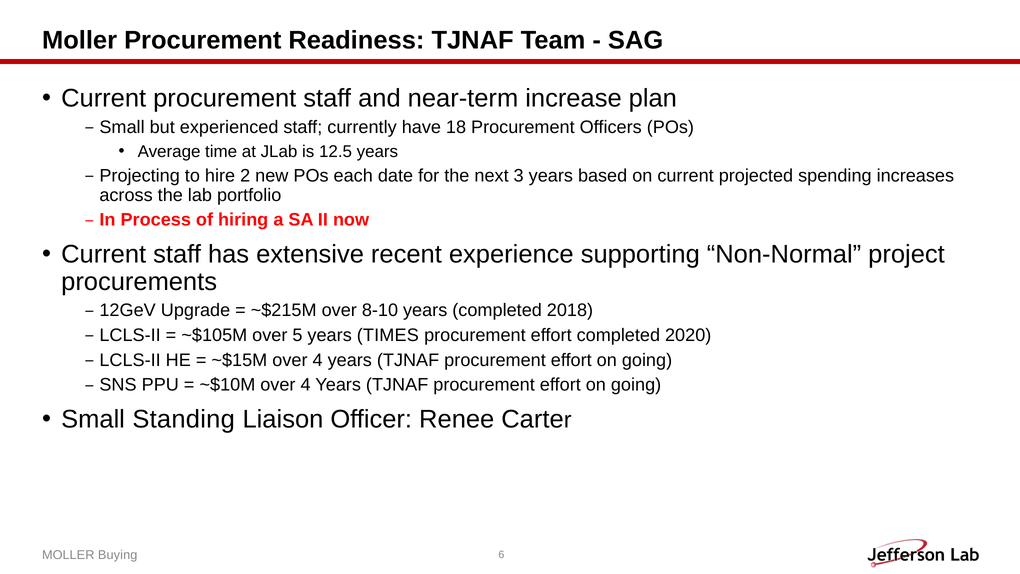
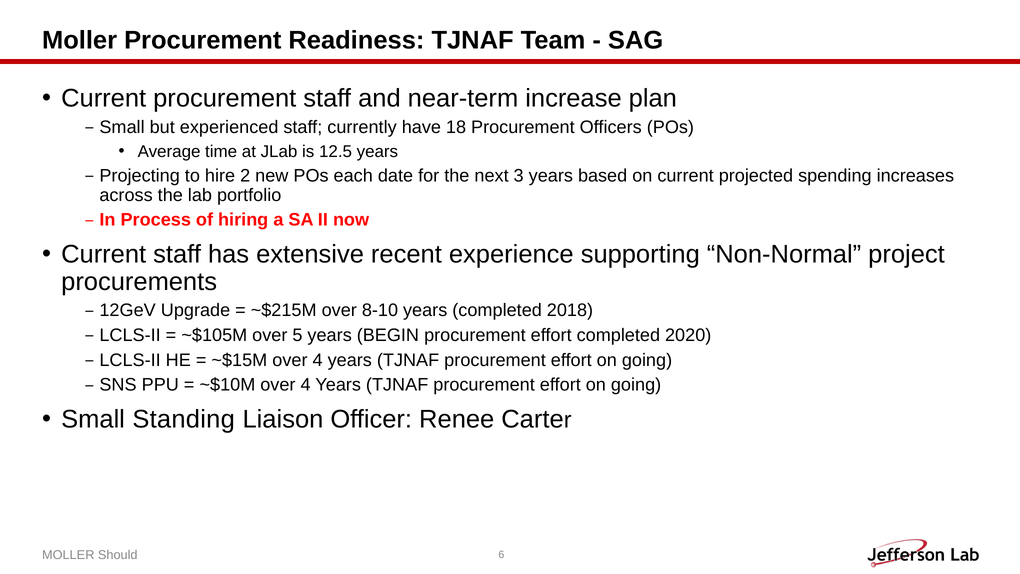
TIMES: TIMES -> BEGIN
Buying: Buying -> Should
